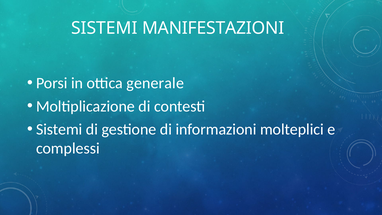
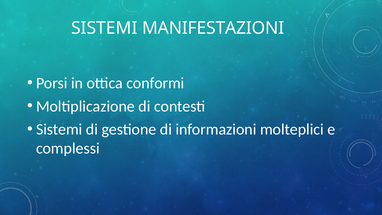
generale: generale -> conformi
